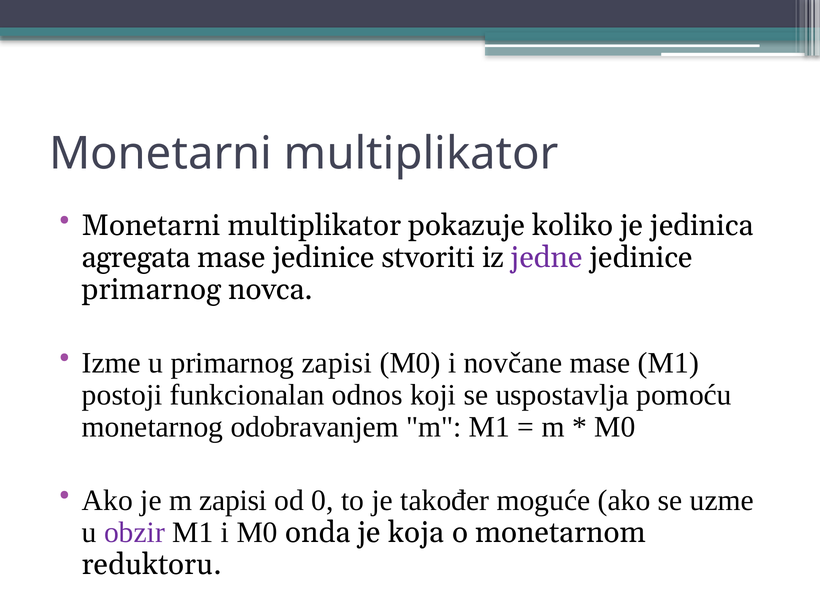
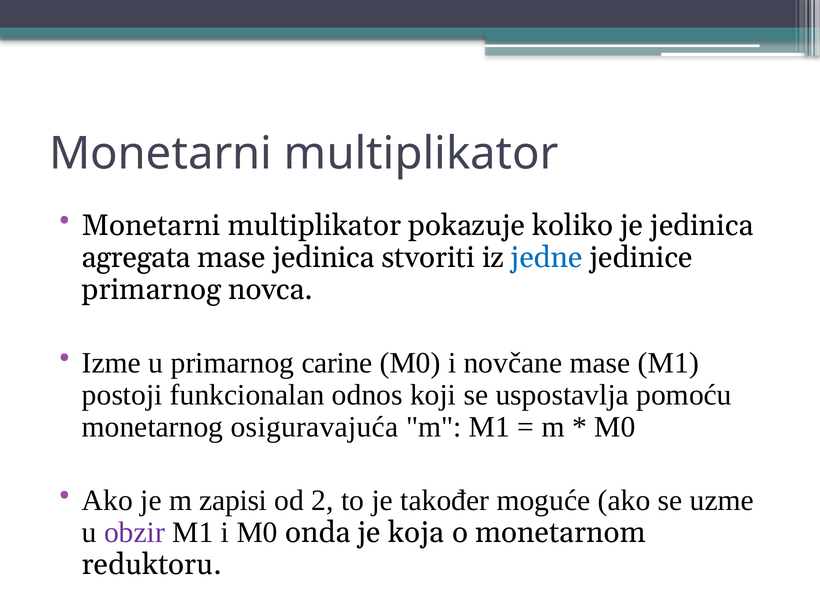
mase jedinice: jedinice -> jedinica
jedne colour: purple -> blue
primarnog zapisi: zapisi -> carine
odobravanjem: odobravanjem -> osiguravajuća
0: 0 -> 2
